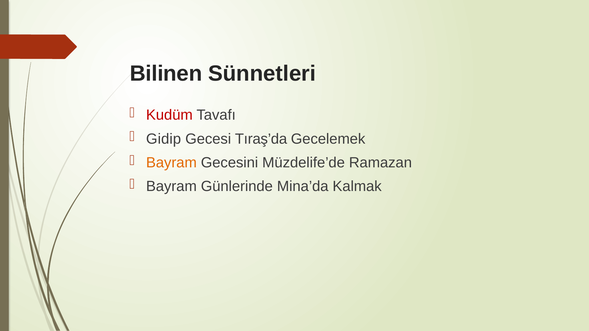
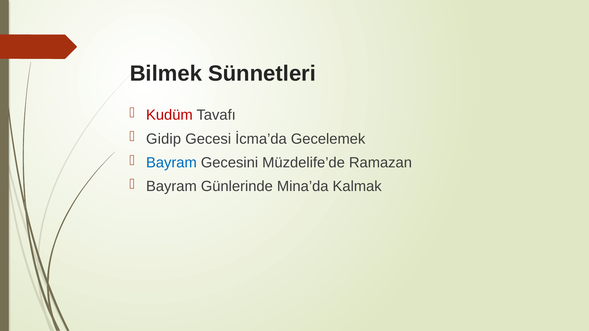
Bilinen: Bilinen -> Bilmek
Tıraş’da: Tıraş’da -> İcma’da
Bayram at (171, 163) colour: orange -> blue
